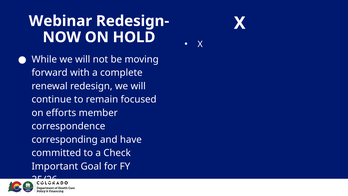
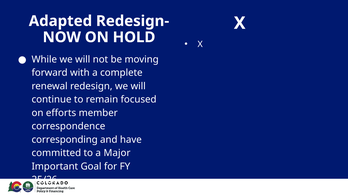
Webinar: Webinar -> Adapted
Check: Check -> Major
